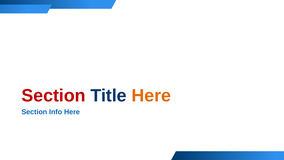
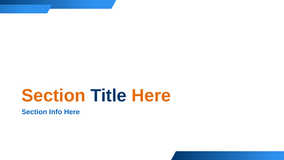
Section at (54, 96) colour: red -> orange
